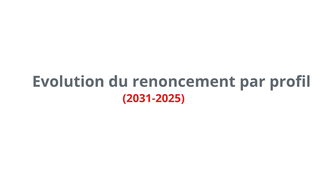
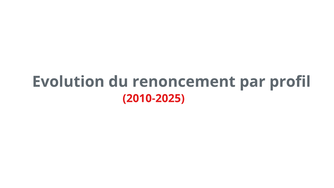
2031-2025: 2031-2025 -> 2010-2025
